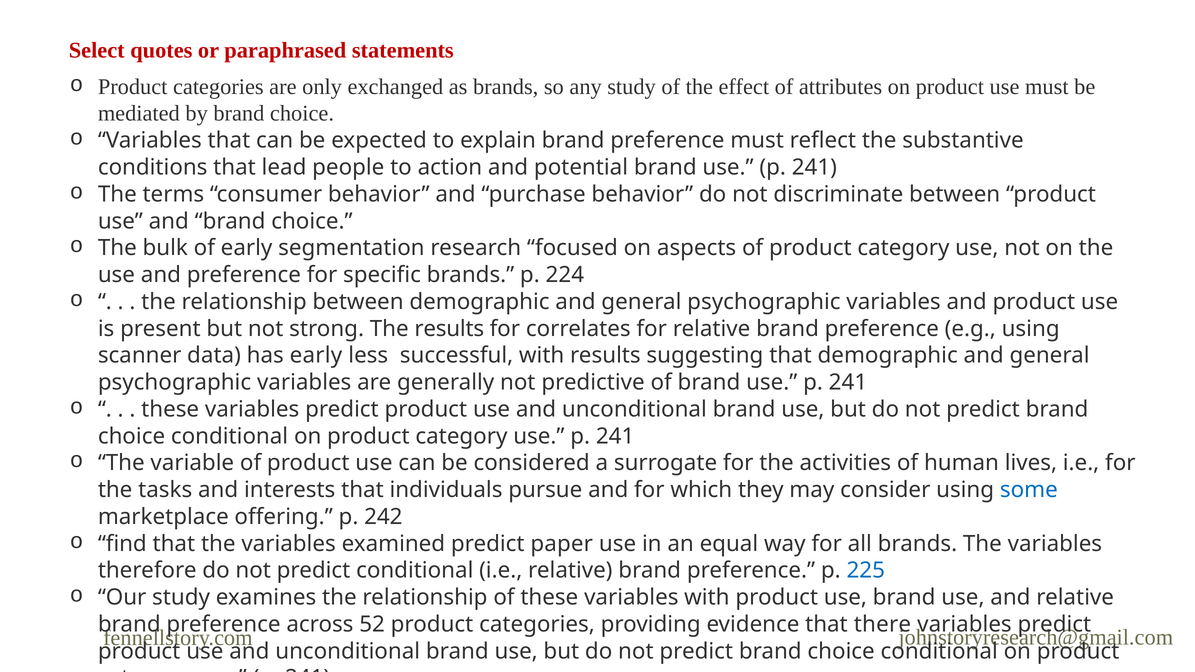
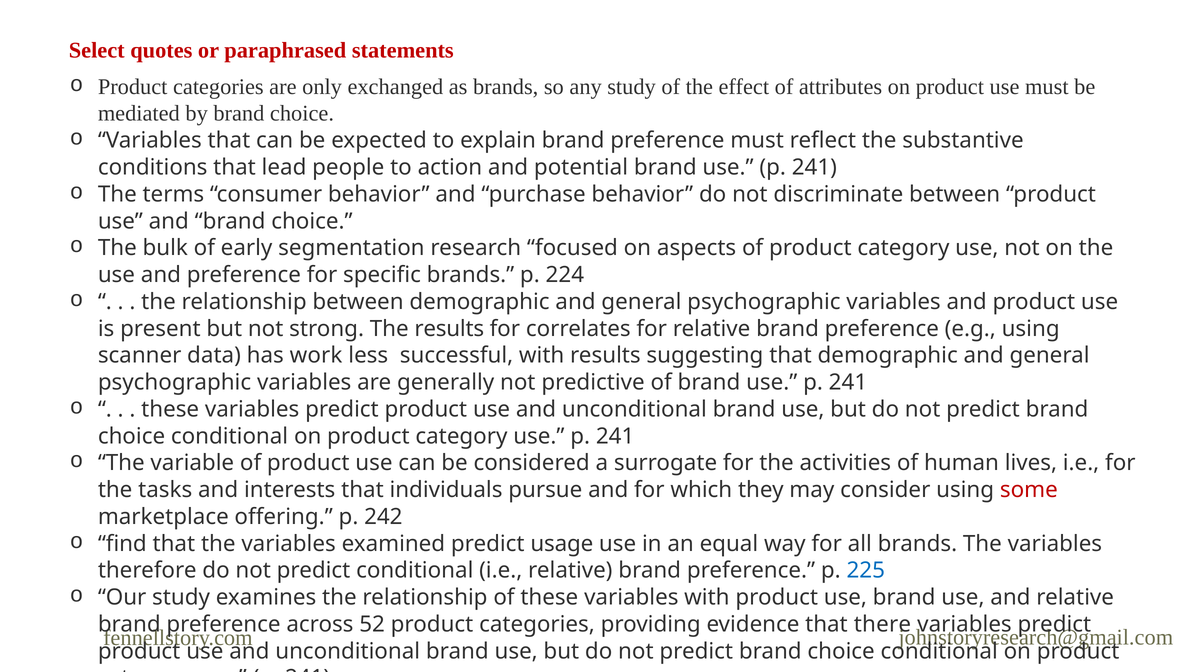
has early: early -> work
some colour: blue -> red
paper: paper -> usage
